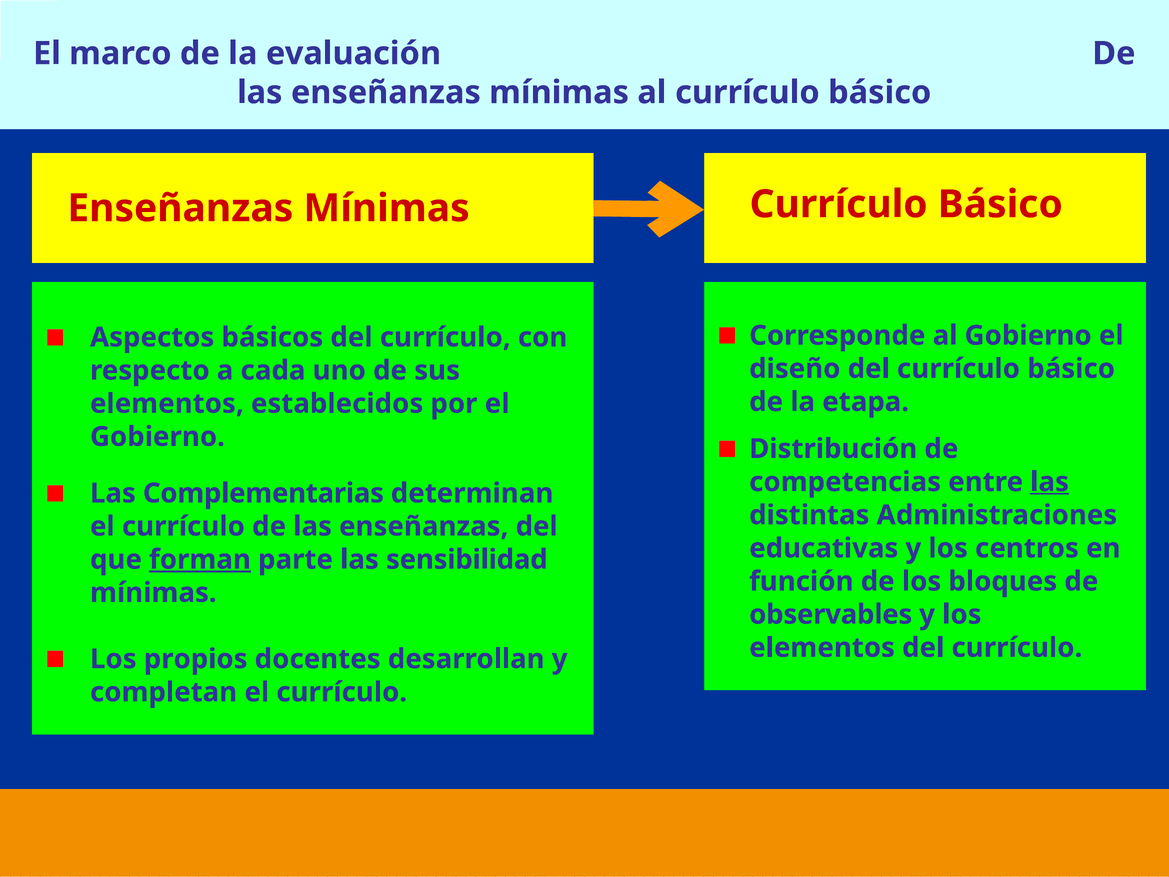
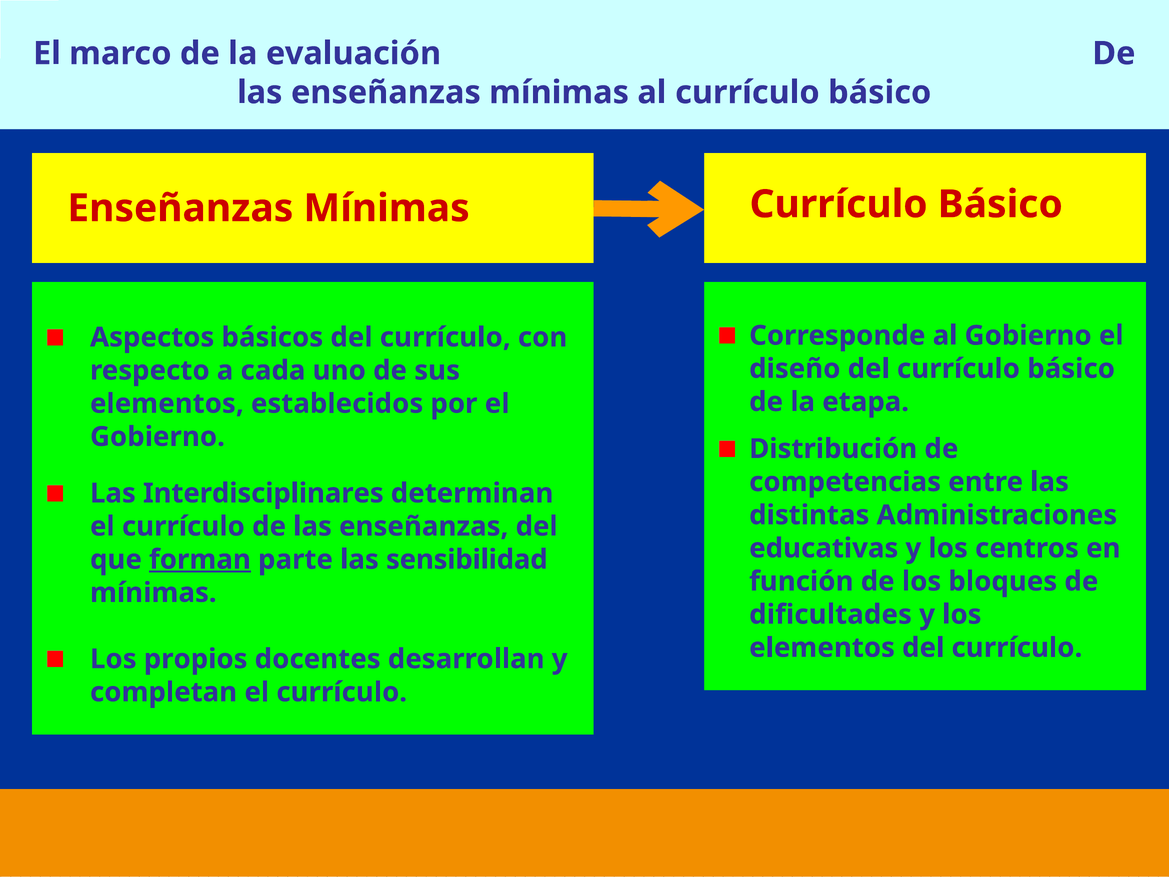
las at (1050, 482) underline: present -> none
Complementarias: Complementarias -> Interdisciplinares
observables: observables -> dificultades
